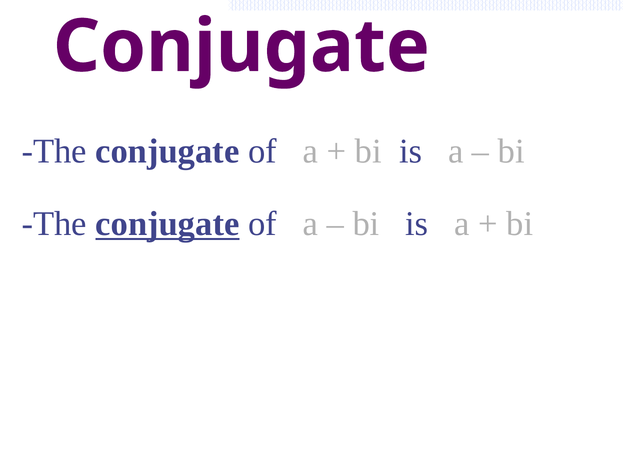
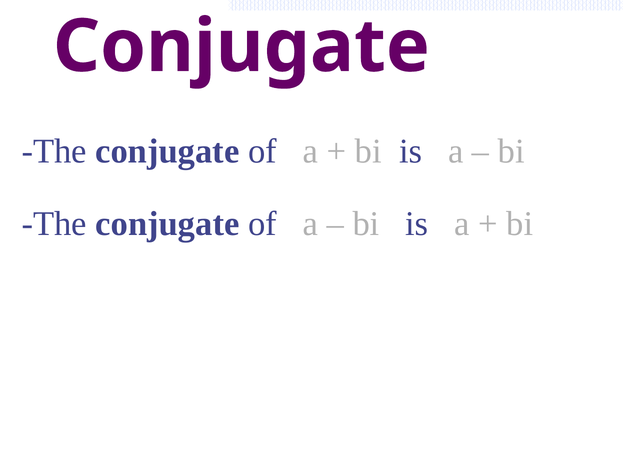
conjugate at (167, 224) underline: present -> none
